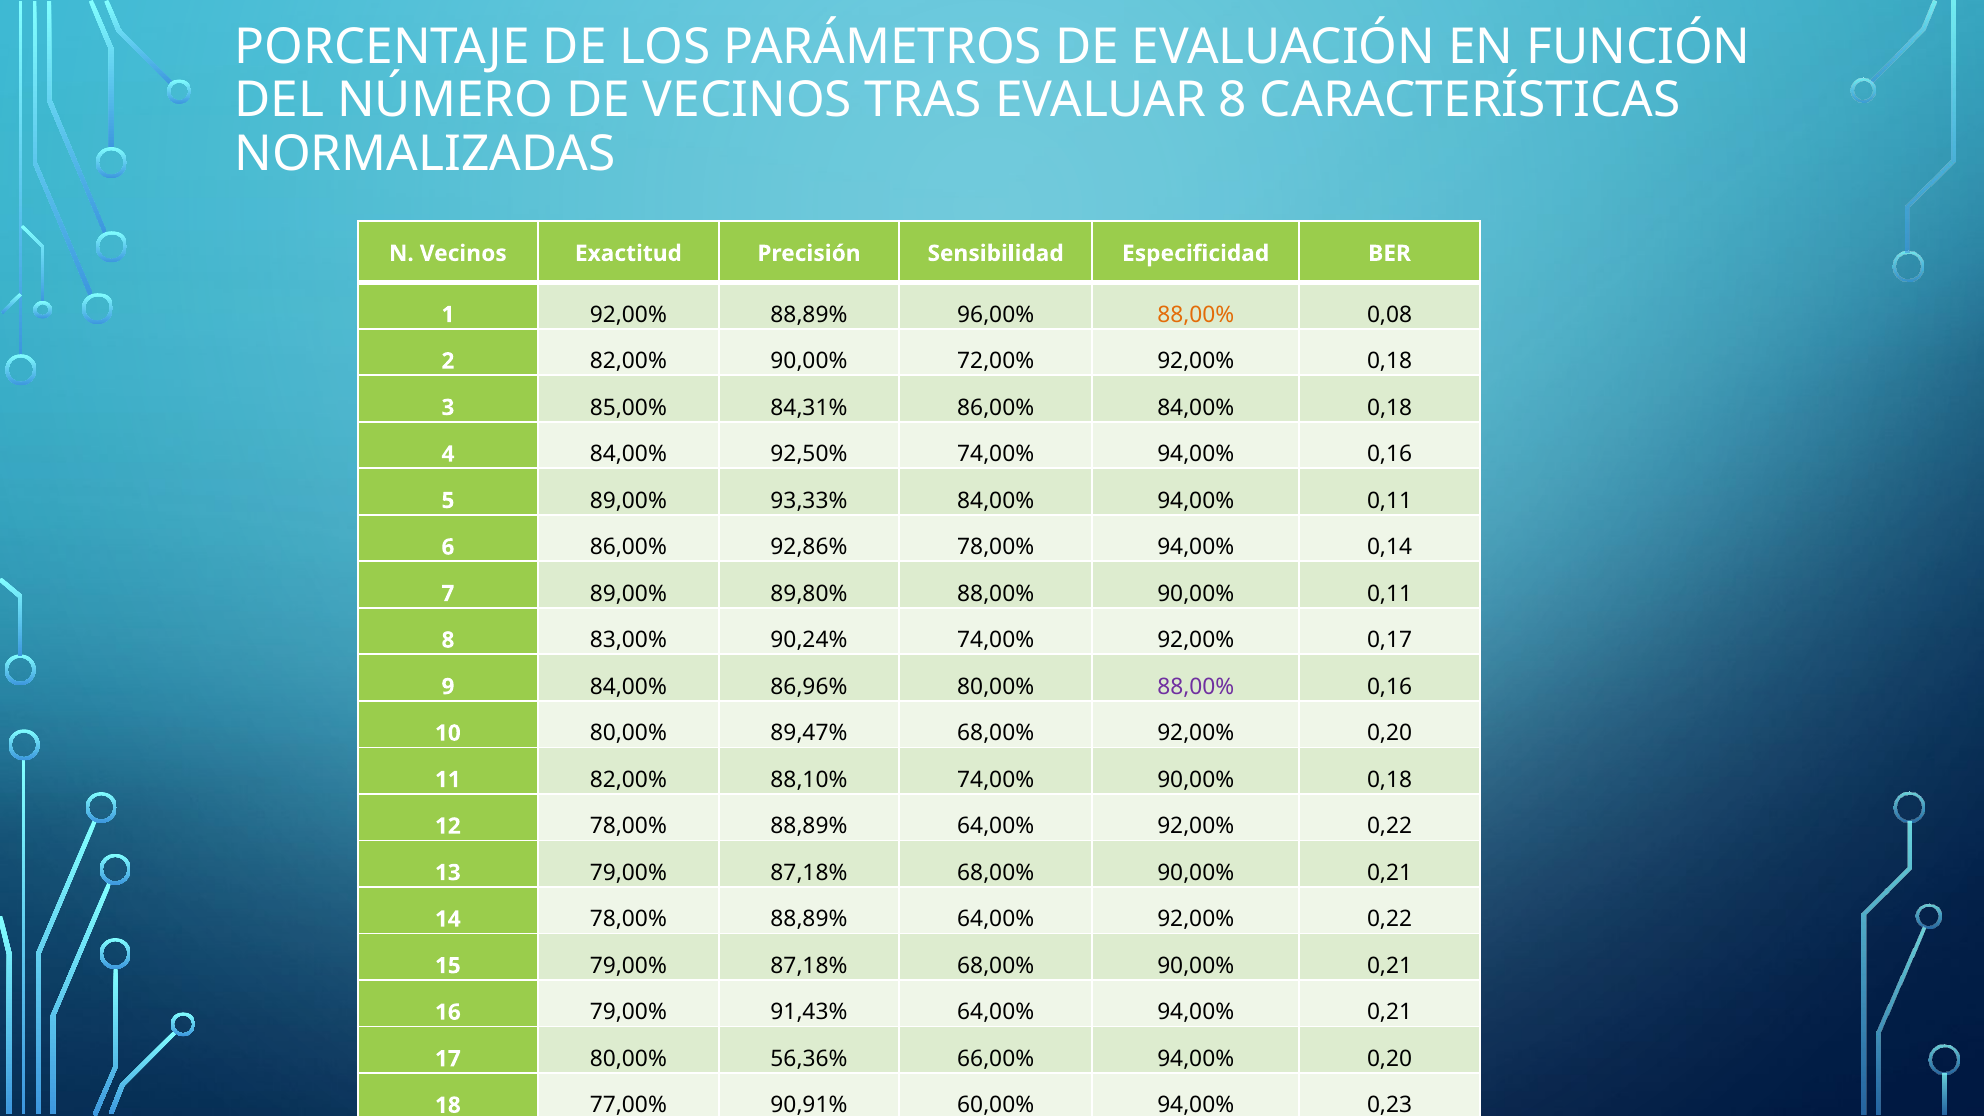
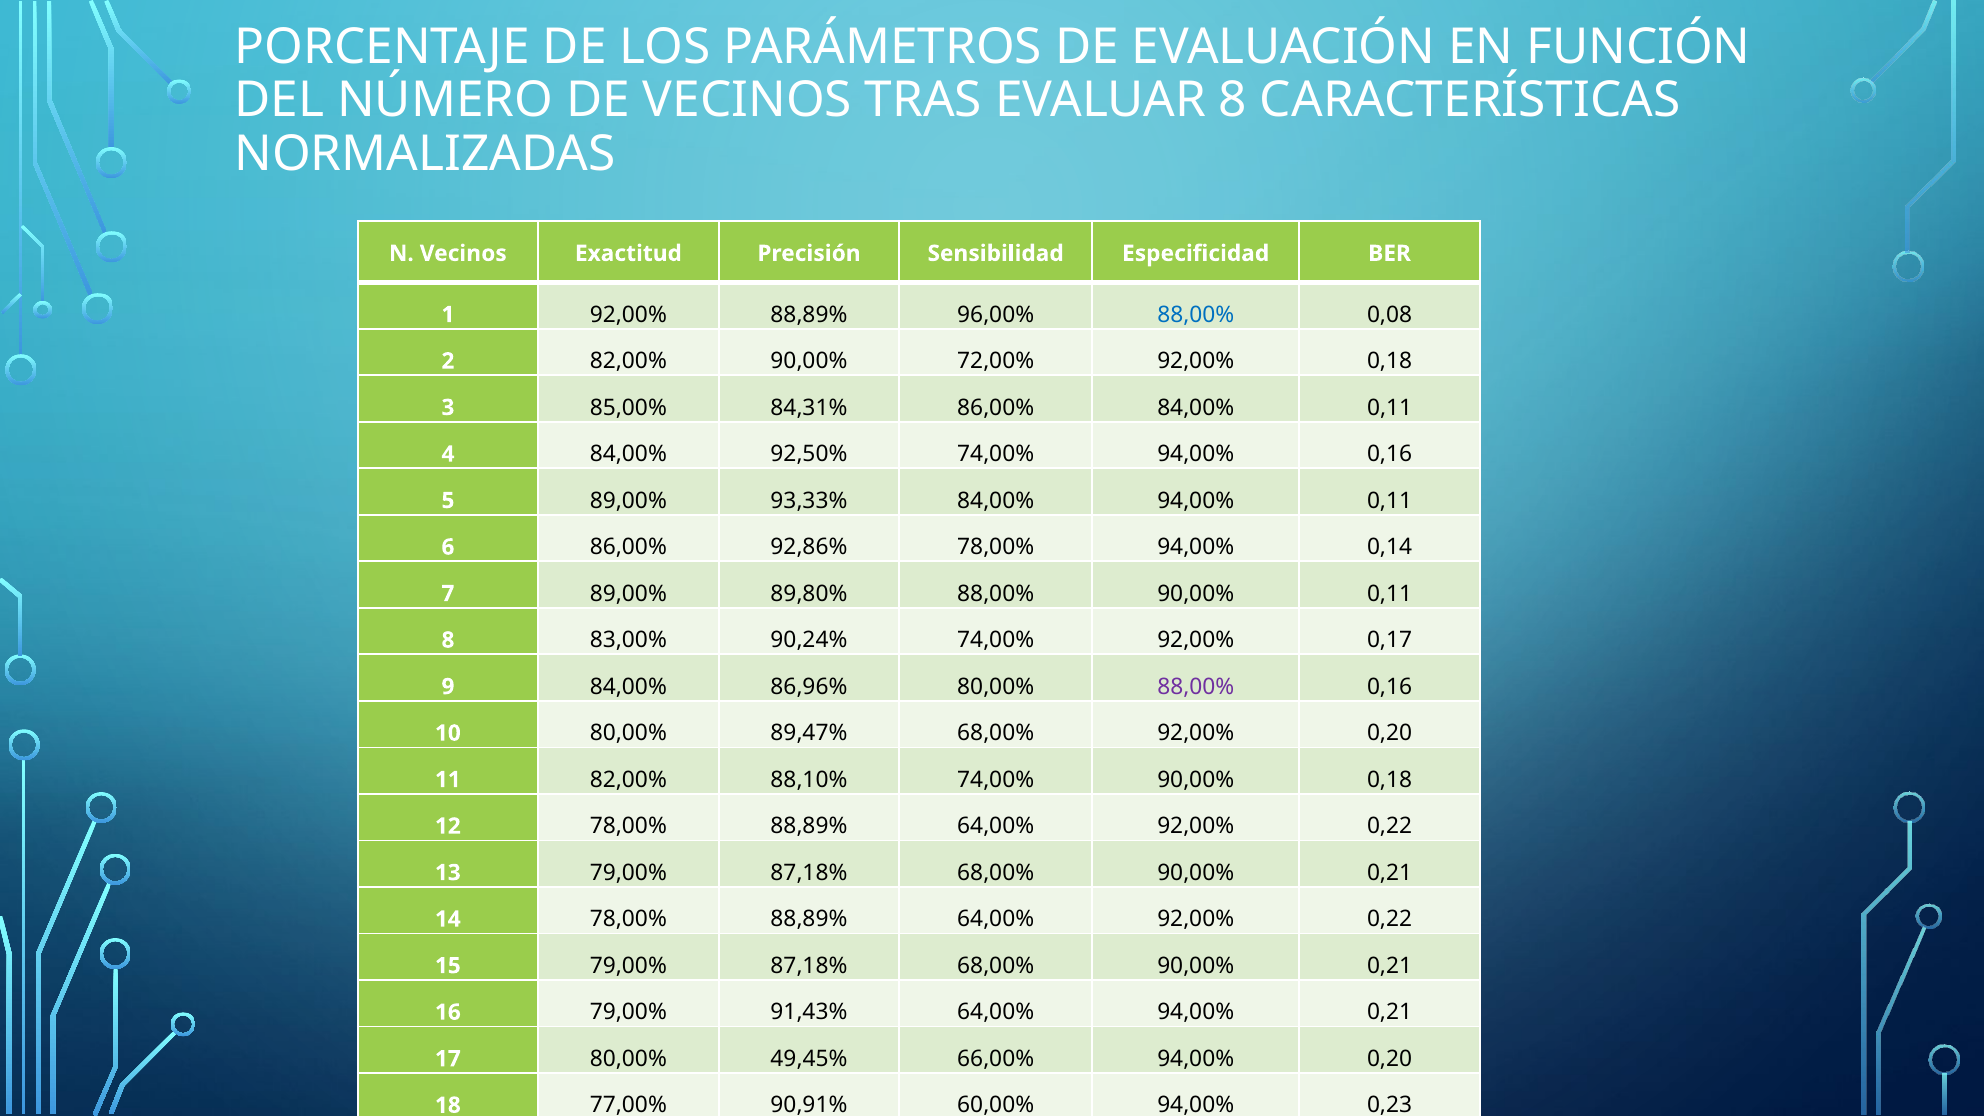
88,00% at (1196, 315) colour: orange -> blue
84,00% 0,18: 0,18 -> 0,11
56,36%: 56,36% -> 49,45%
